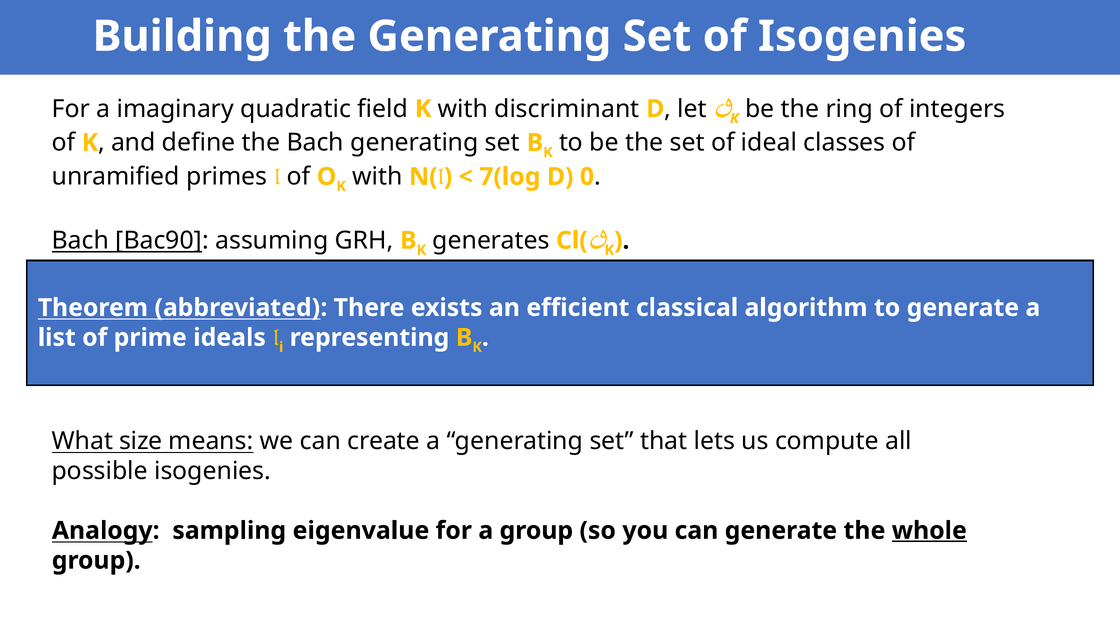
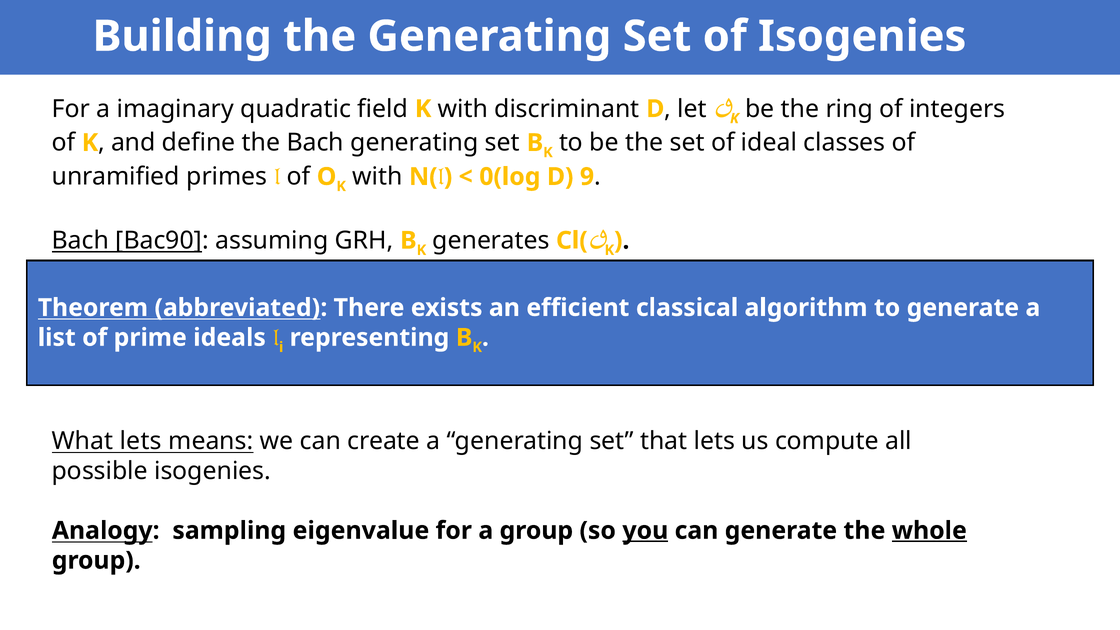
7(log: 7(log -> 0(log
0: 0 -> 9
What size: size -> lets
you underline: none -> present
